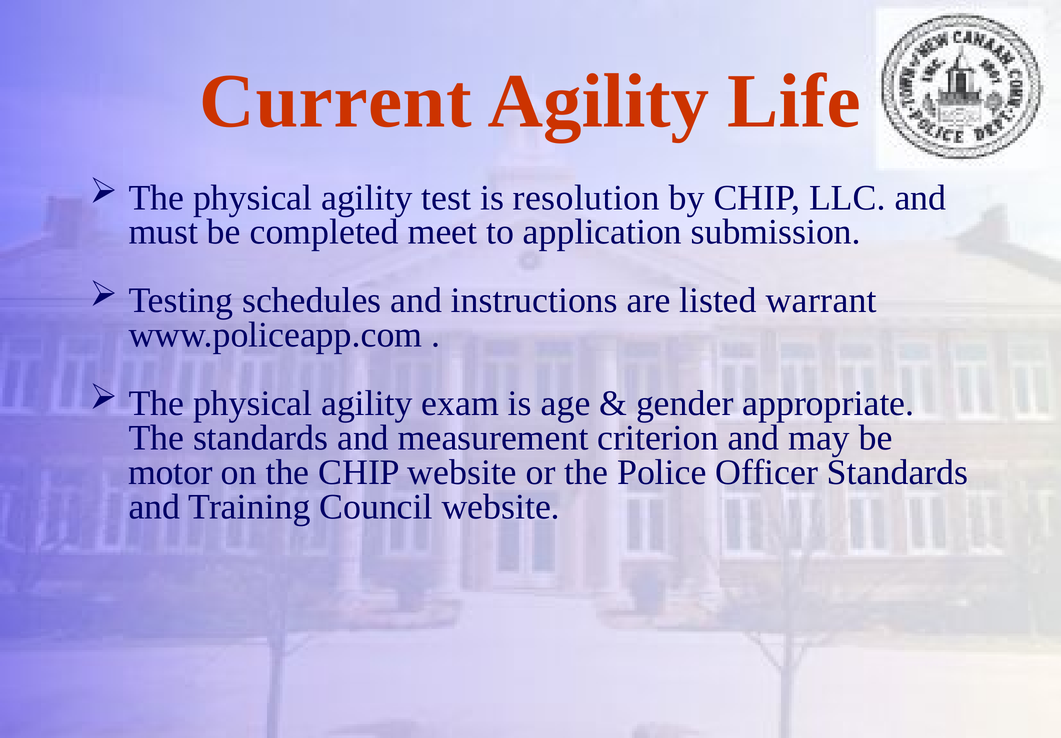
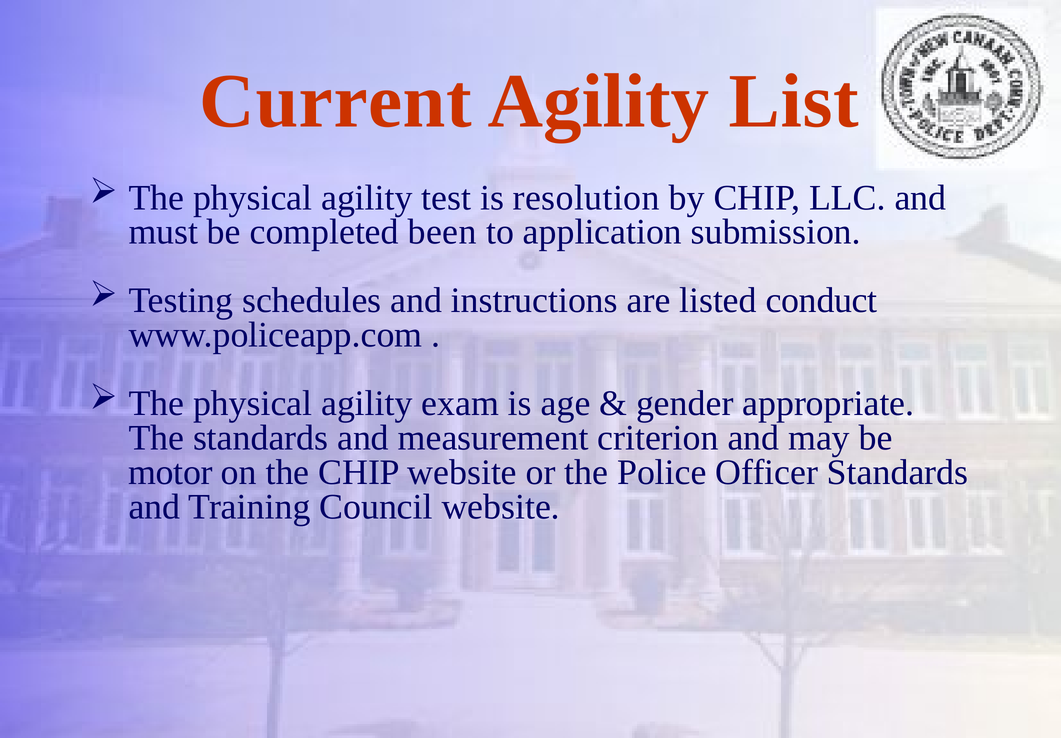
Life: Life -> List
meet: meet -> been
warrant: warrant -> conduct
